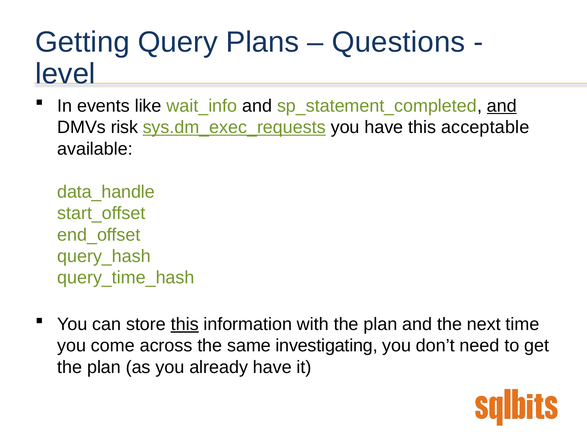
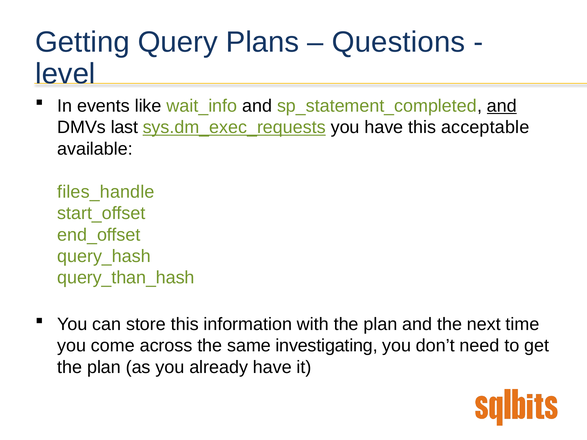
risk: risk -> last
data_handle: data_handle -> files_handle
query_time_hash: query_time_hash -> query_than_hash
this at (185, 324) underline: present -> none
